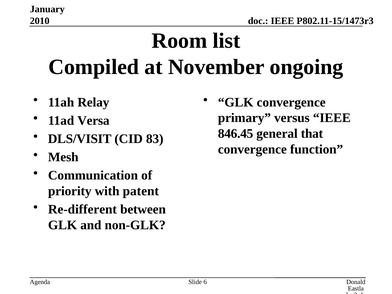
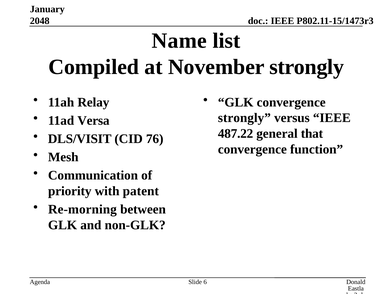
2010: 2010 -> 2048
Room: Room -> Name
November ongoing: ongoing -> strongly
primary at (244, 118): primary -> strongly
846.45: 846.45 -> 487.22
83: 83 -> 76
Re-different: Re-different -> Re-morning
